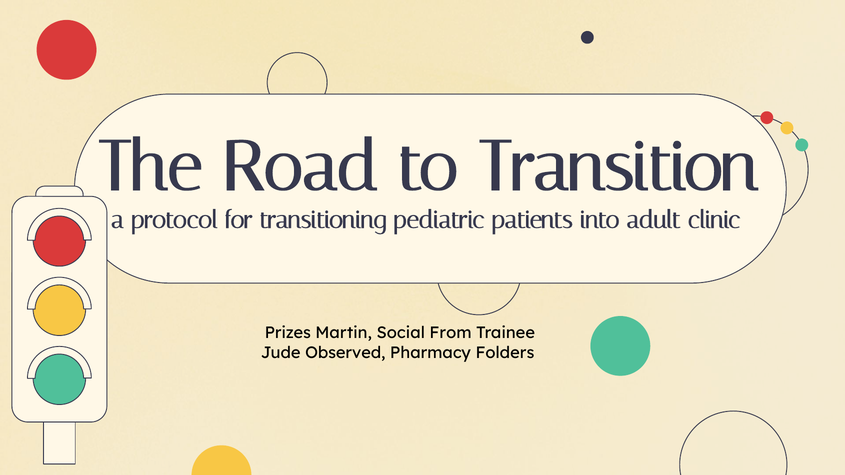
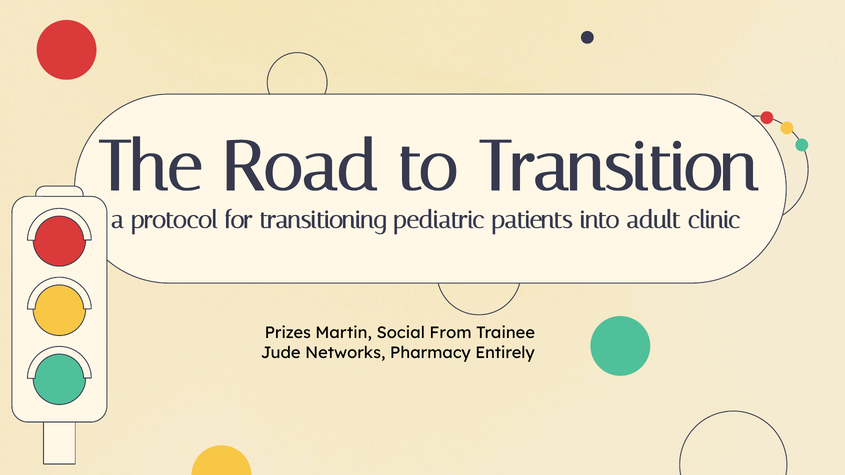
Observed: Observed -> Networks
Folders: Folders -> Entirely
